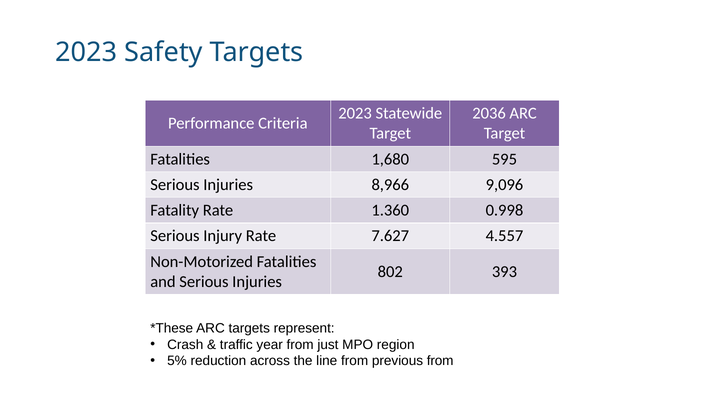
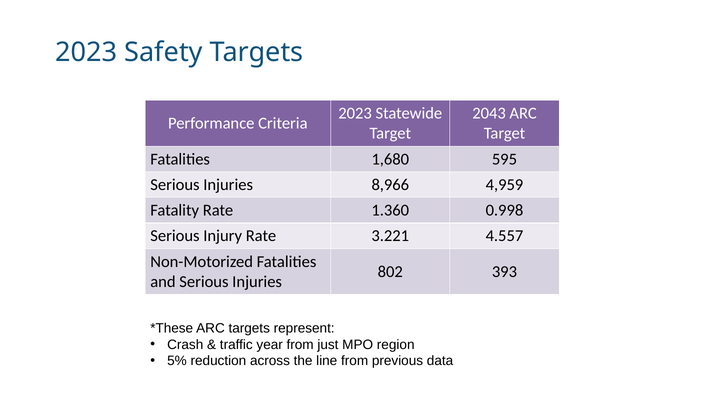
2036: 2036 -> 2043
9,096: 9,096 -> 4,959
7.627: 7.627 -> 3.221
previous from: from -> data
